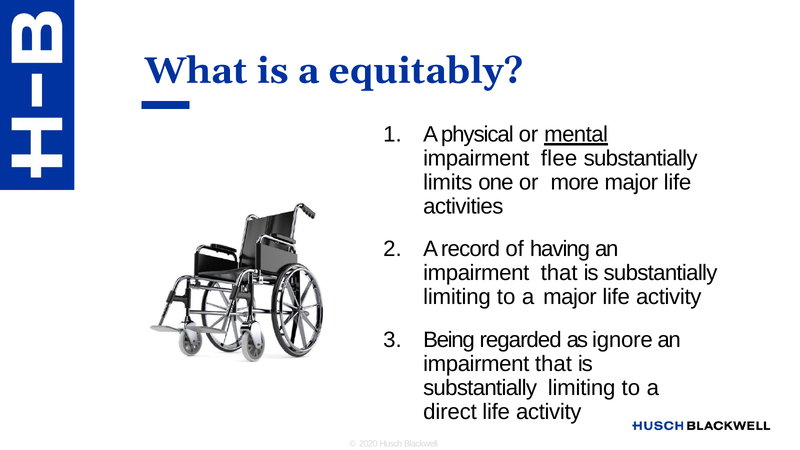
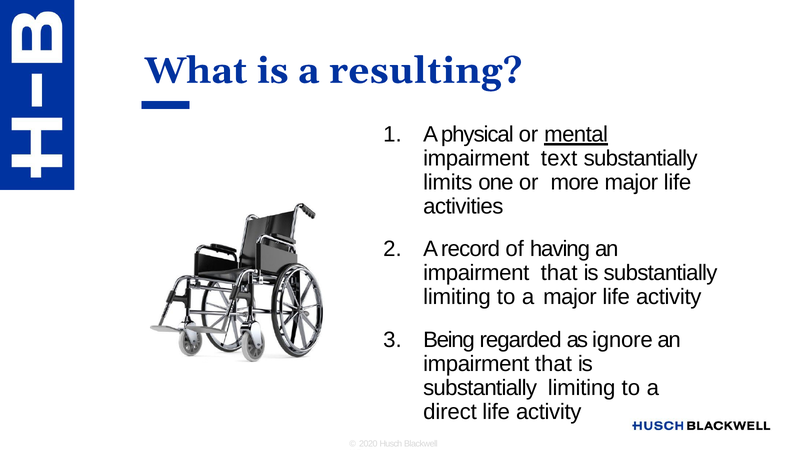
equitably: equitably -> resulting
flee: flee -> text
